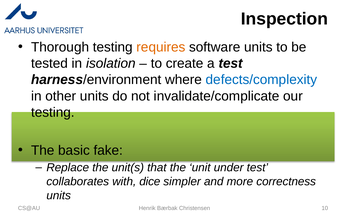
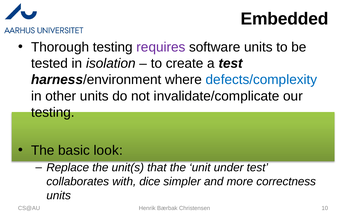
Inspection: Inspection -> Embedded
requires colour: orange -> purple
fake: fake -> look
